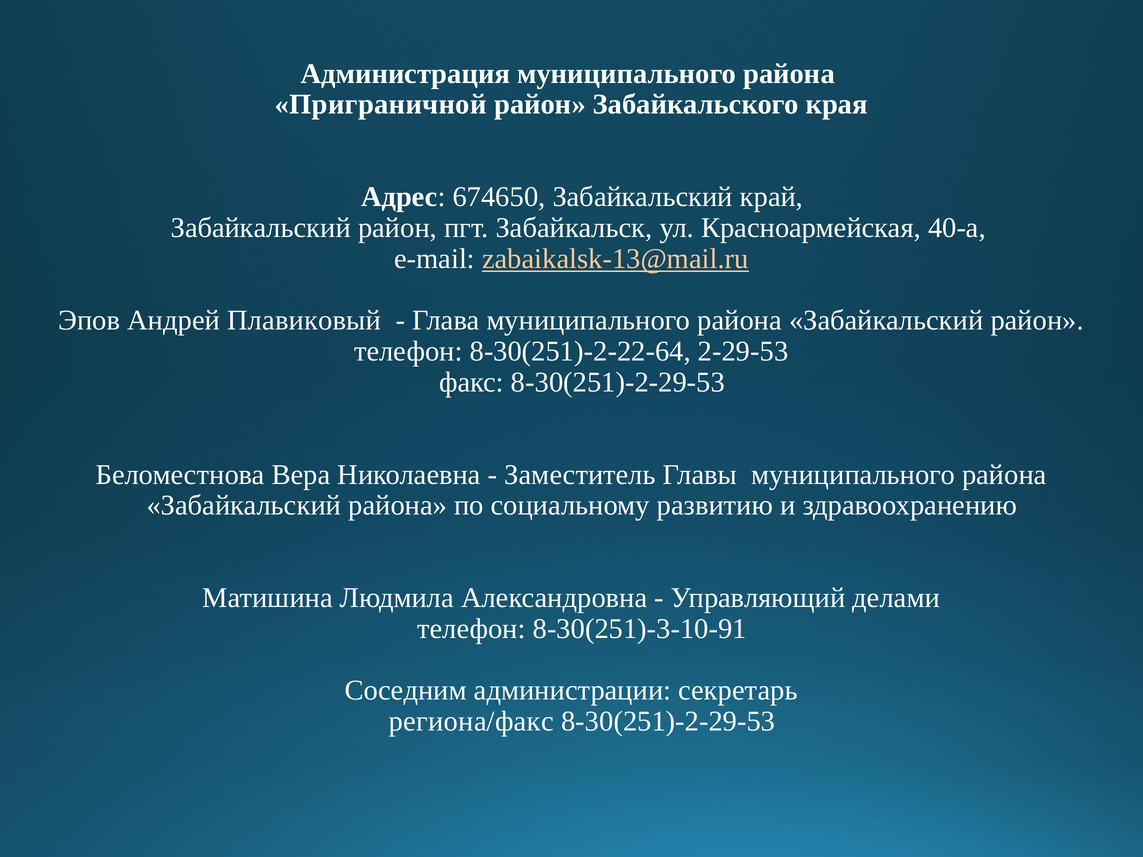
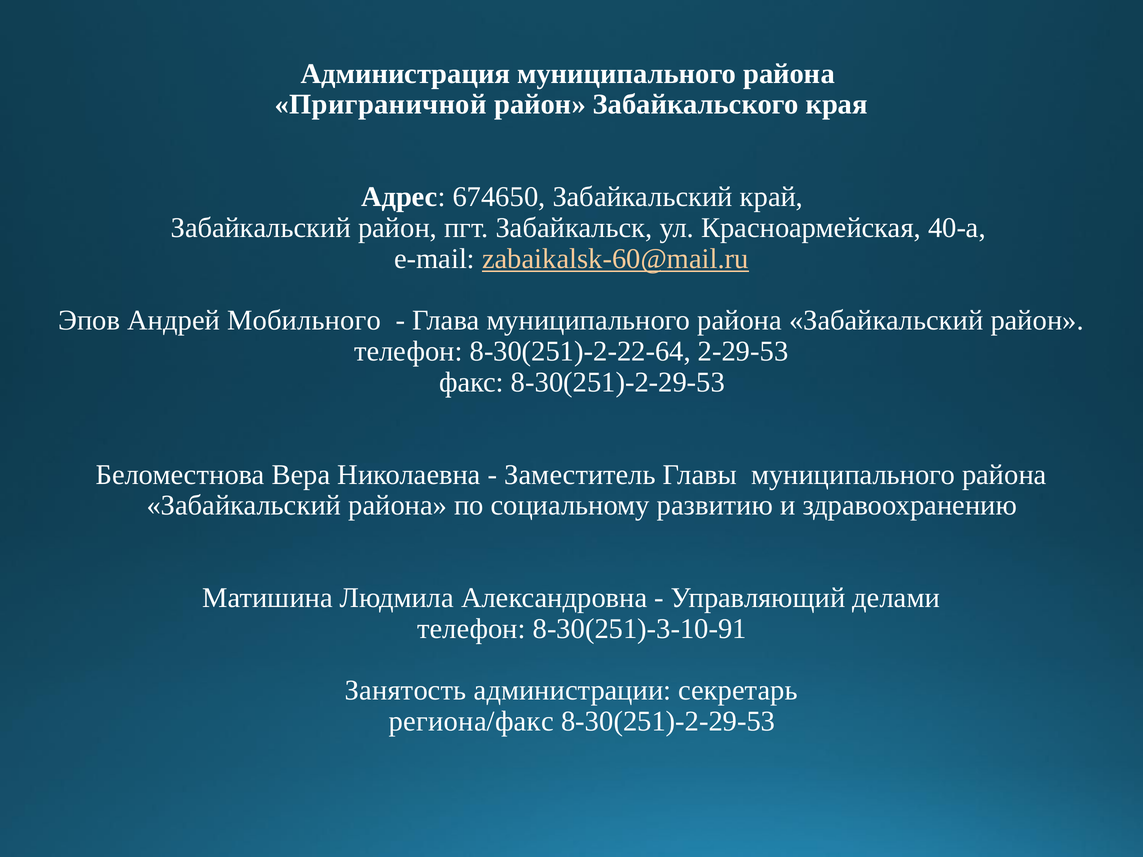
zabaikalsk-13@mail.ru: zabaikalsk-13@mail.ru -> zabaikalsk-60@mail.ru
Плавиковый: Плавиковый -> Мобильного
Соседним: Соседним -> Занятость
